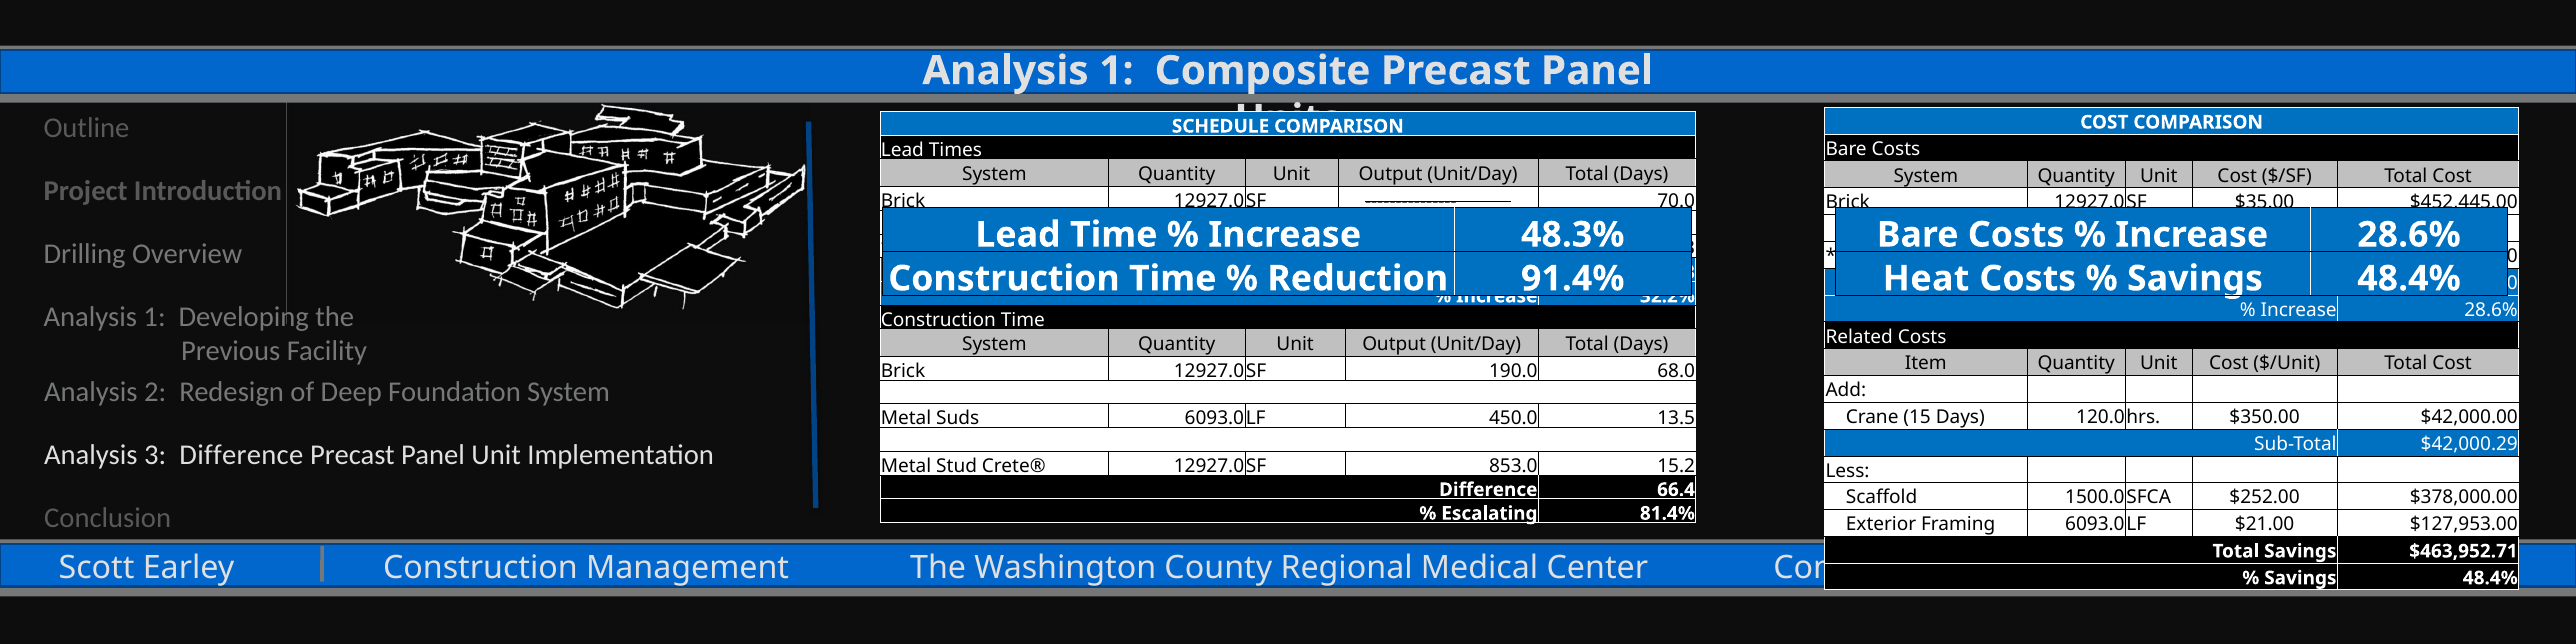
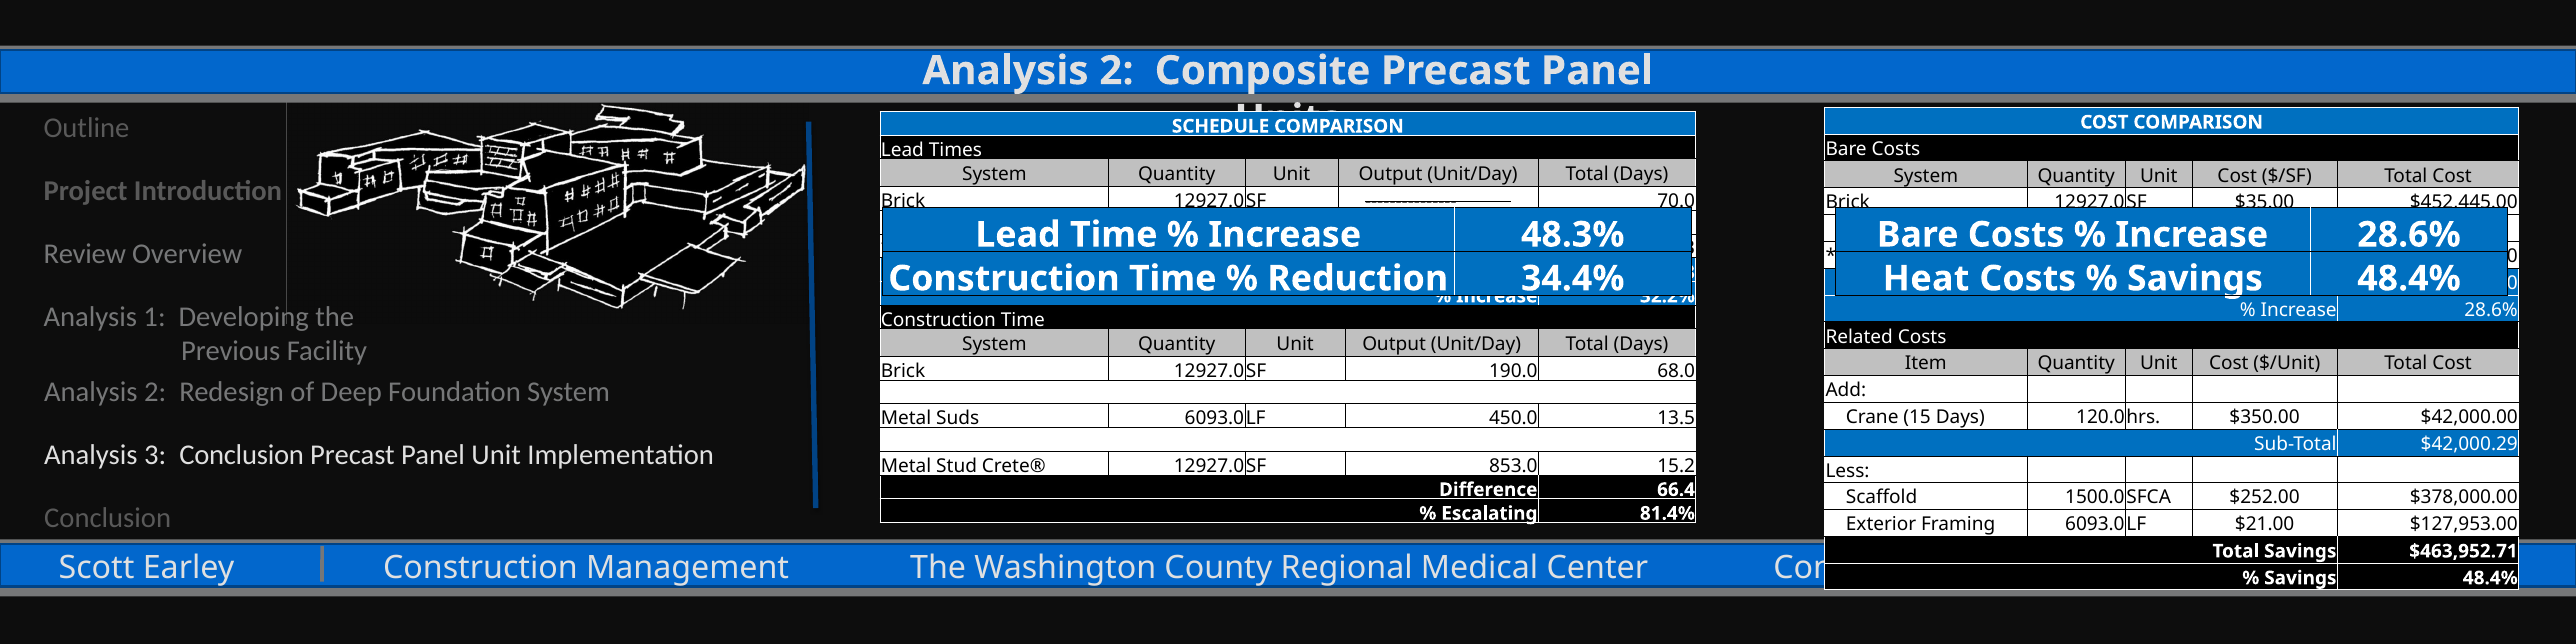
1 at (1116, 71): 1 -> 2
Drilling: Drilling -> Review
91.4%: 91.4% -> 34.4%
3 Difference: Difference -> Conclusion
